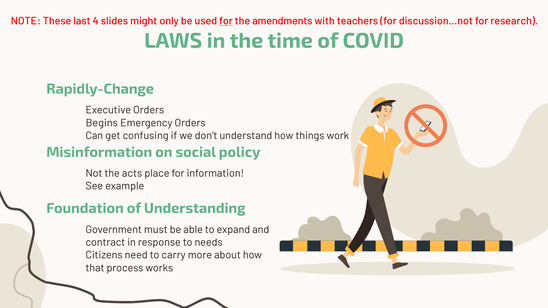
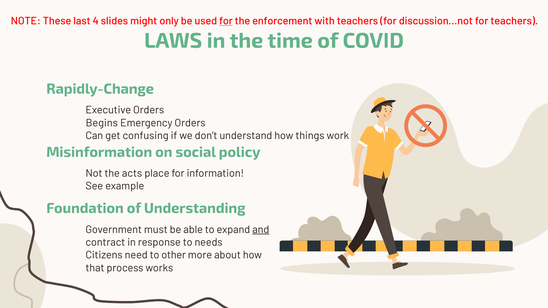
amendments: amendments -> enforcement
for research: research -> teachers
and underline: none -> present
carry: carry -> other
